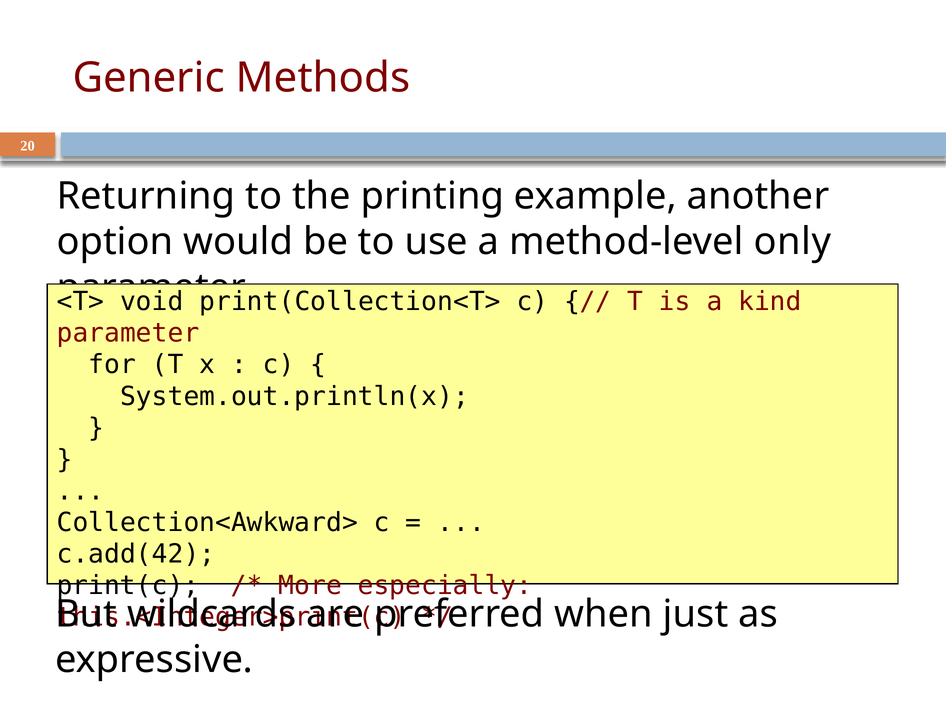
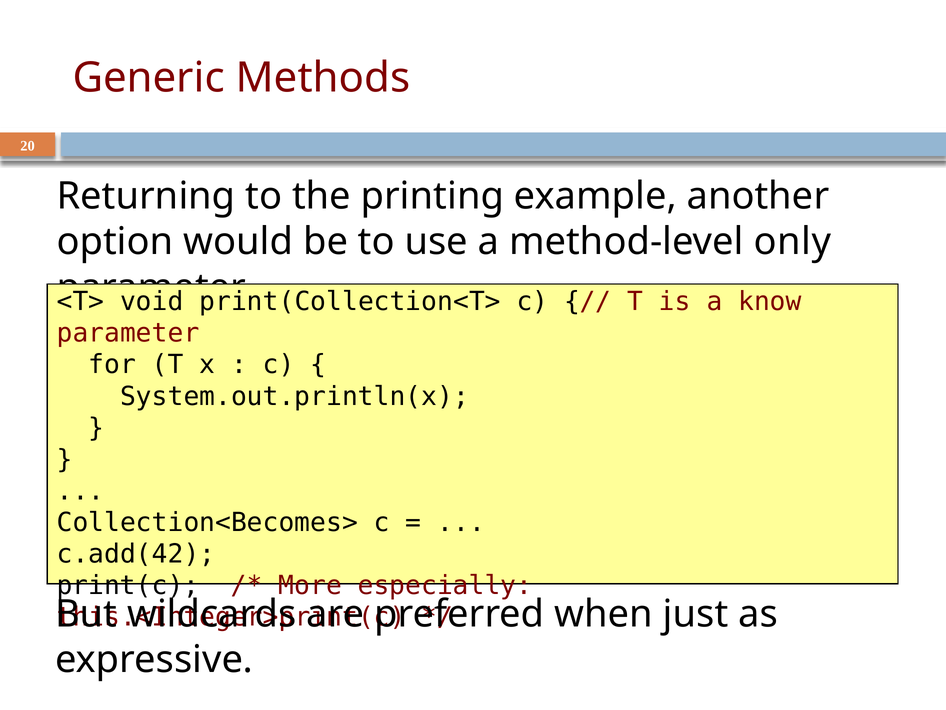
kind: kind -> know
Collection<Awkward>: Collection<Awkward> -> Collection<Becomes>
